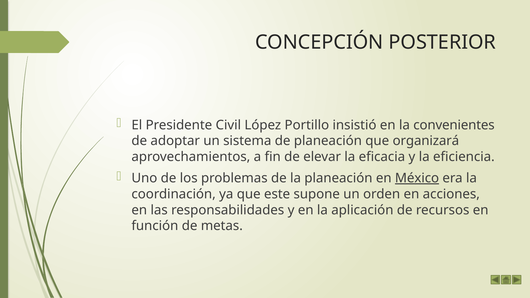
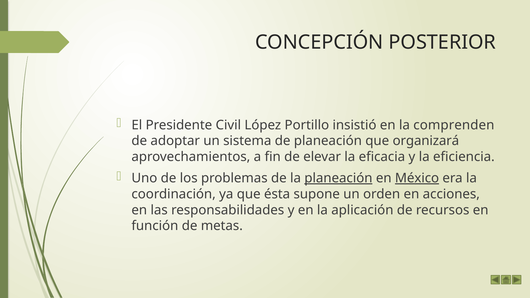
convenientes: convenientes -> comprenden
planeación at (338, 178) underline: none -> present
este: este -> ésta
